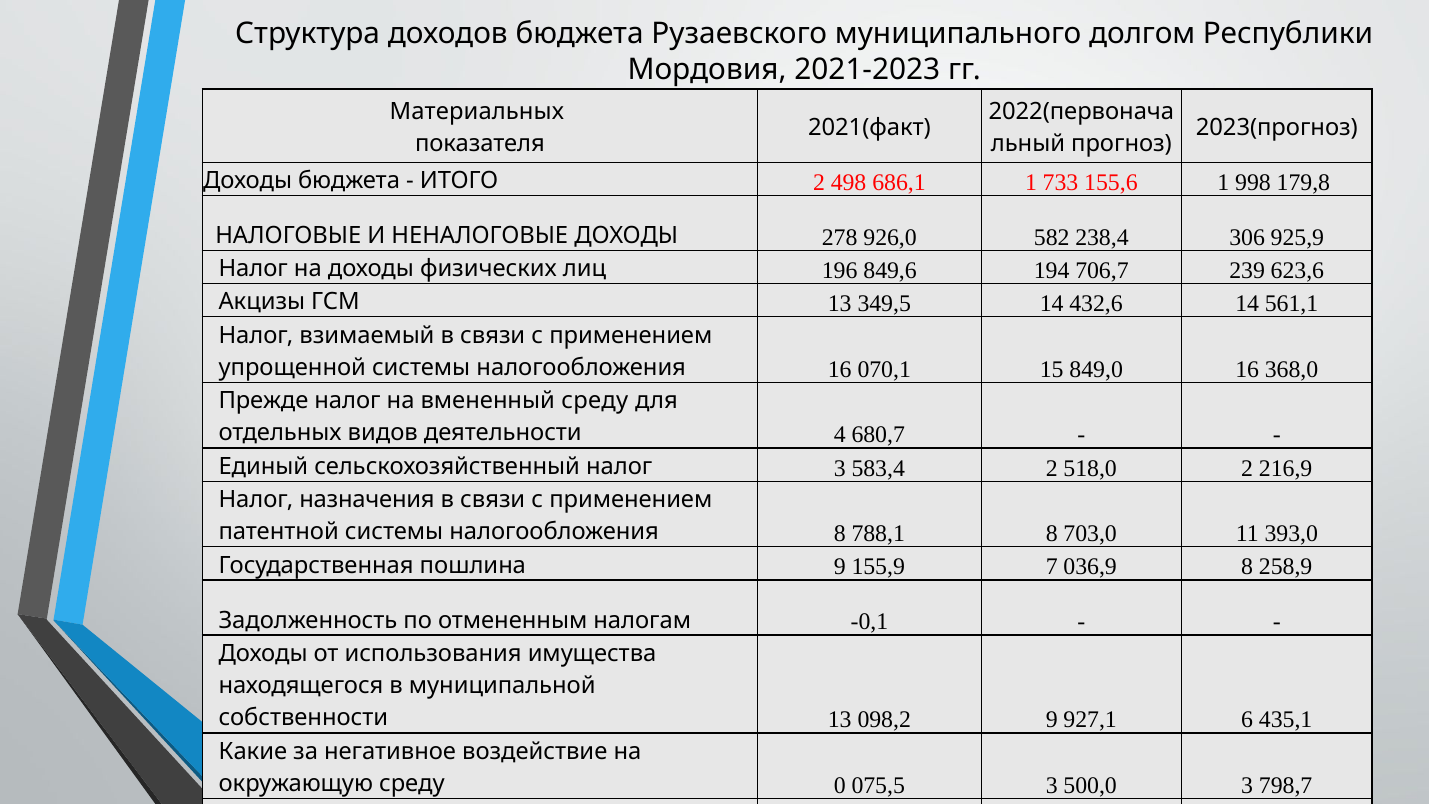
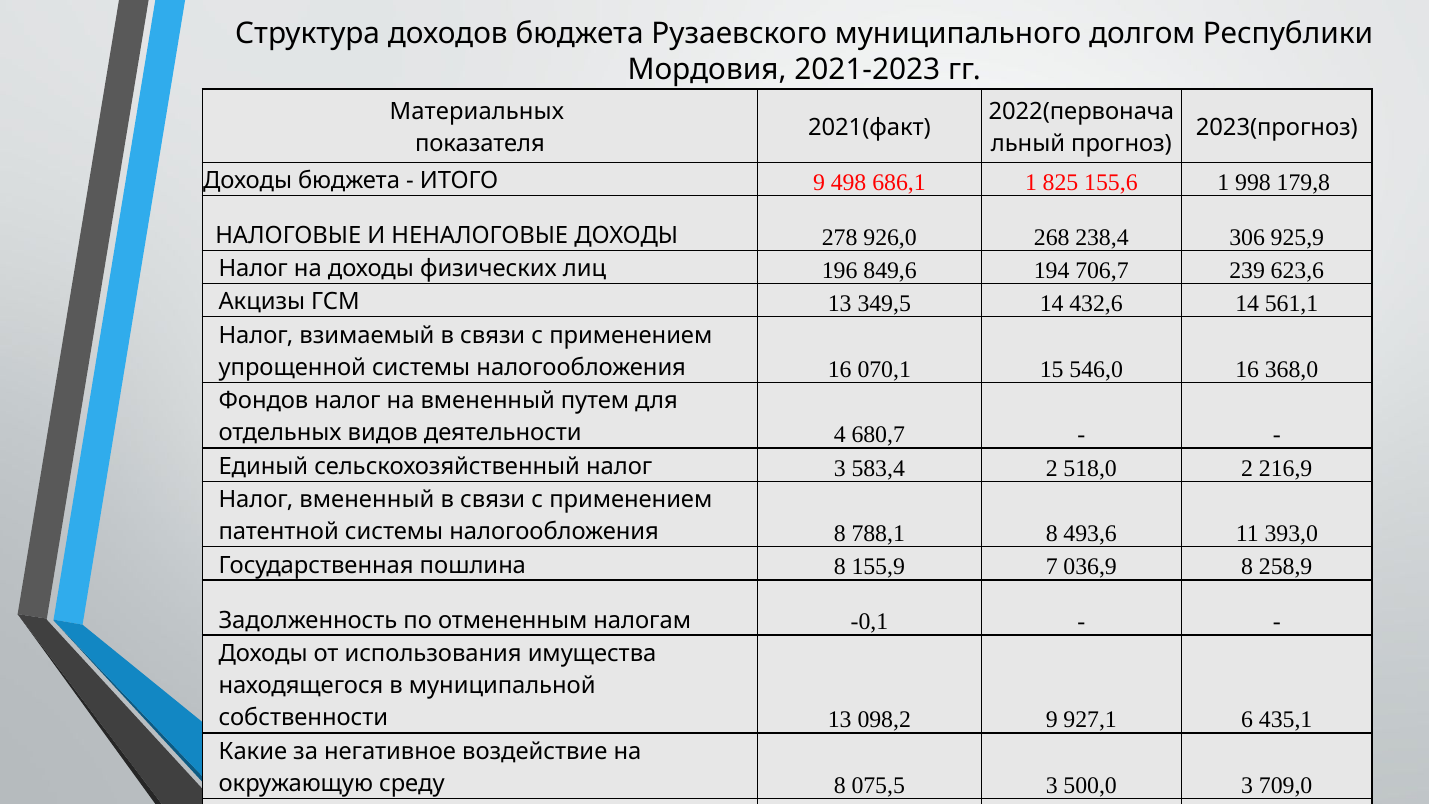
2 at (819, 182): 2 -> 9
733: 733 -> 825
582: 582 -> 268
849,0: 849,0 -> 546,0
Прежде: Прежде -> Фондов
вмененный среду: среду -> путем
Налог назначения: назначения -> вмененный
703,0: 703,0 -> 493,6
9 at (840, 567): 9 -> 8
0 at (840, 785): 0 -> 8
798,7: 798,7 -> 709,0
